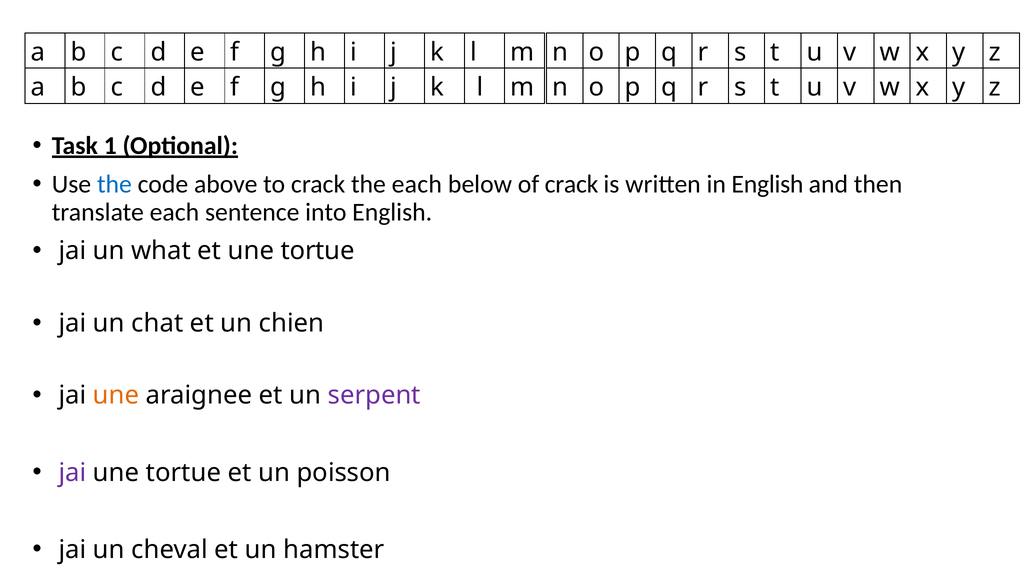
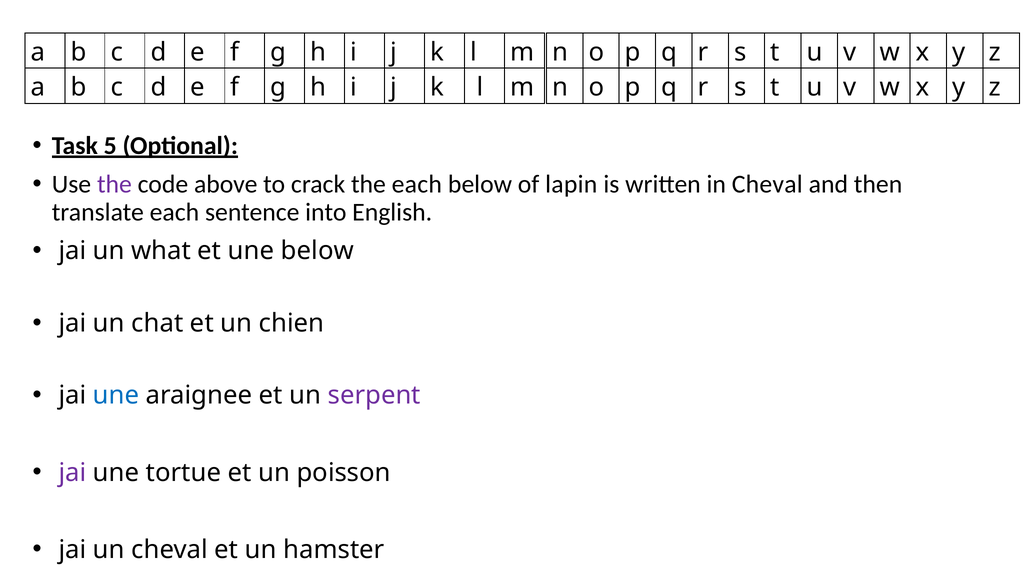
1: 1 -> 5
the at (114, 184) colour: blue -> purple
of crack: crack -> lapin
in English: English -> Cheval
et une tortue: tortue -> below
une at (116, 395) colour: orange -> blue
